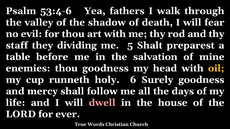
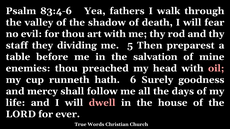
53:4-6: 53:4-6 -> 83:4-6
Shalt: Shalt -> Then
thou goodness: goodness -> preached
oil colour: yellow -> pink
holy: holy -> hath
